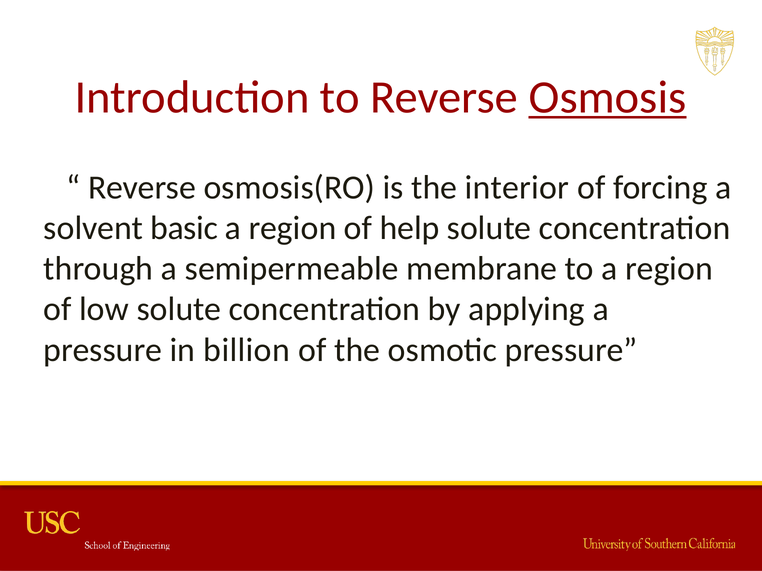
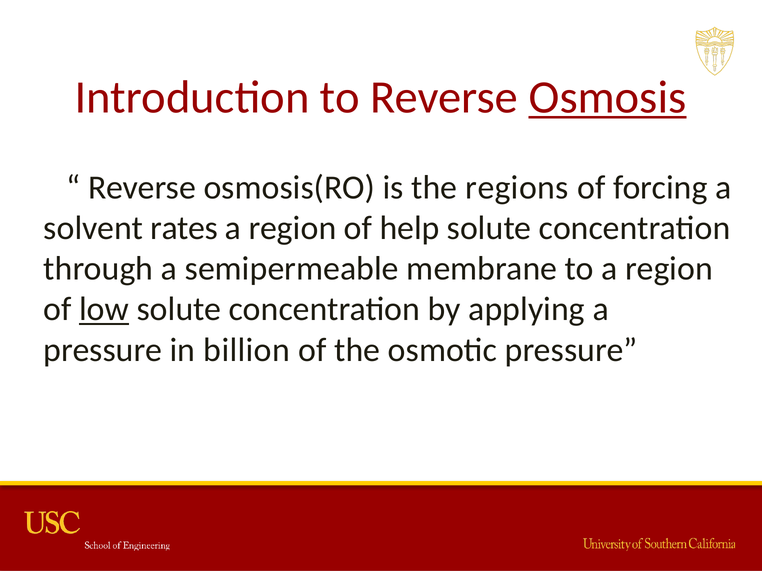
interior: interior -> regions
basic: basic -> rates
low underline: none -> present
